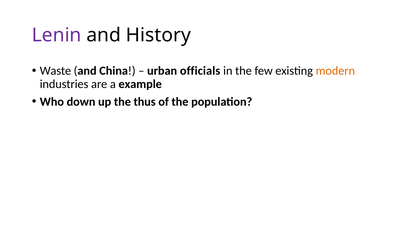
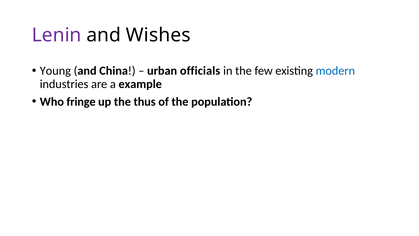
History: History -> Wishes
Waste: Waste -> Young
modern colour: orange -> blue
down: down -> fringe
